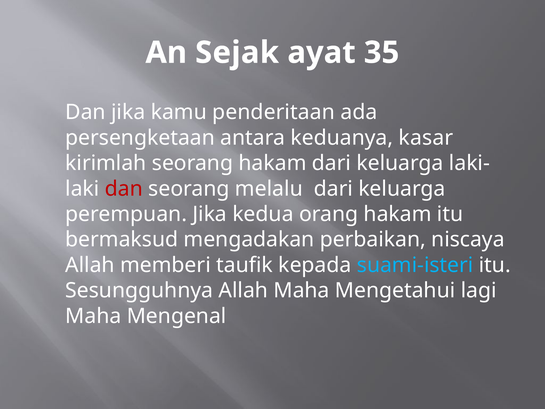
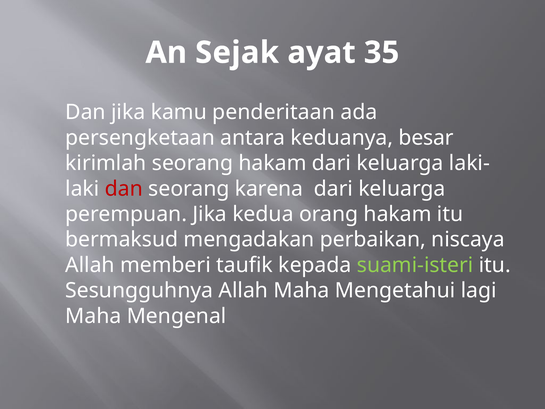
kasar: kasar -> besar
melalu: melalu -> karena
suami-isteri colour: light blue -> light green
